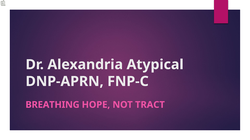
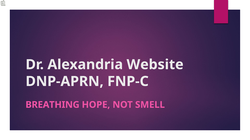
Atypical: Atypical -> Website
TRACT: TRACT -> SMELL
